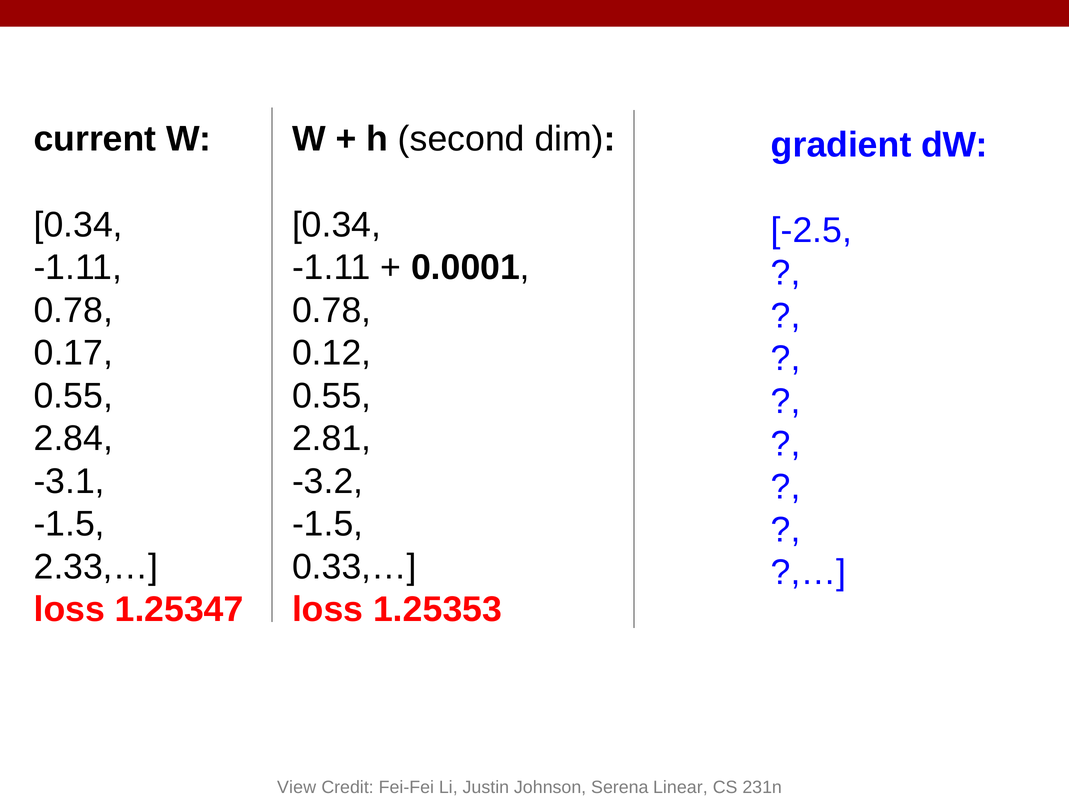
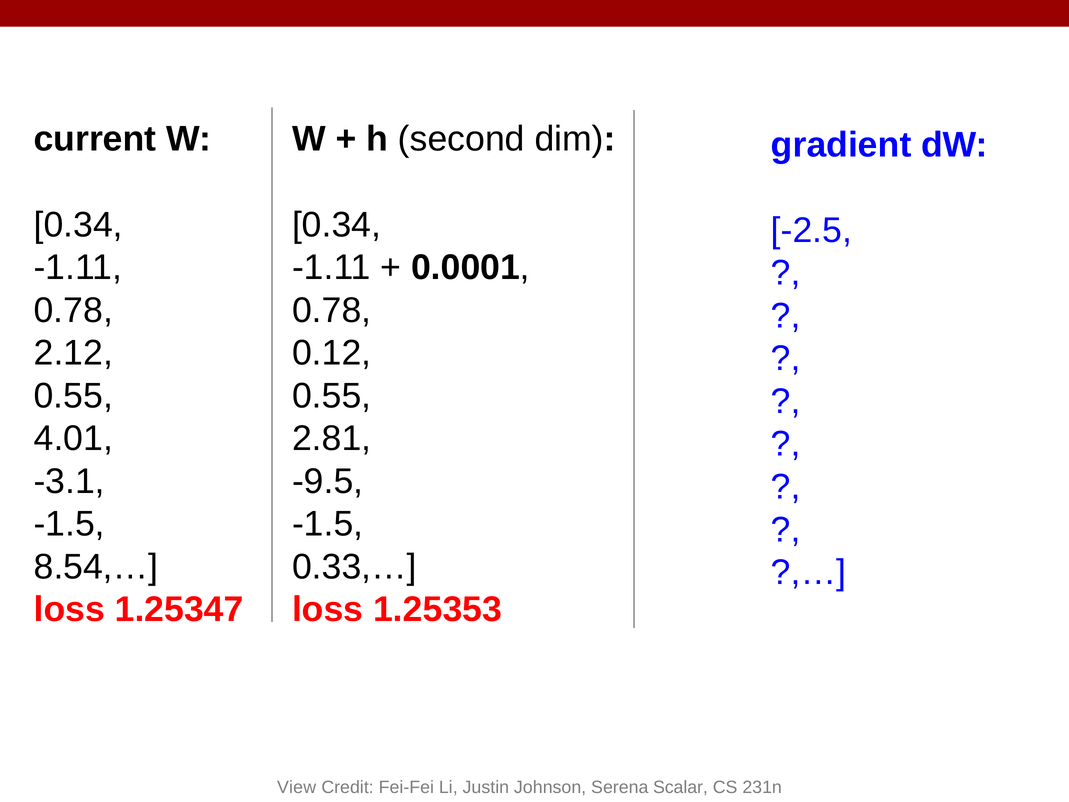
0.17: 0.17 -> 2.12
2.84: 2.84 -> 4.01
-3.2: -3.2 -> -9.5
2.33,…: 2.33,… -> 8.54,…
Linear: Linear -> Scalar
